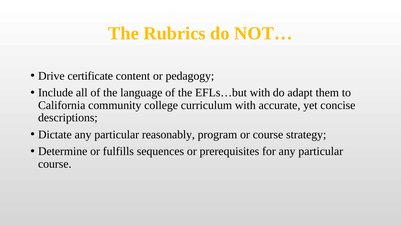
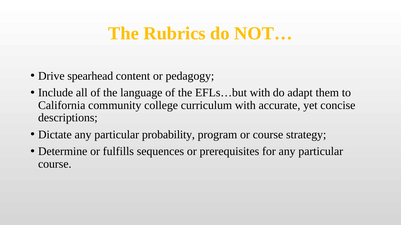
certificate: certificate -> spearhead
reasonably: reasonably -> probability
